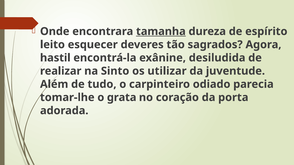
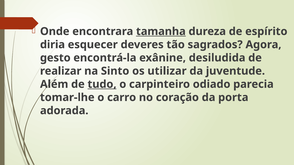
leito: leito -> diria
hastil: hastil -> gesto
tudo underline: none -> present
grata: grata -> carro
